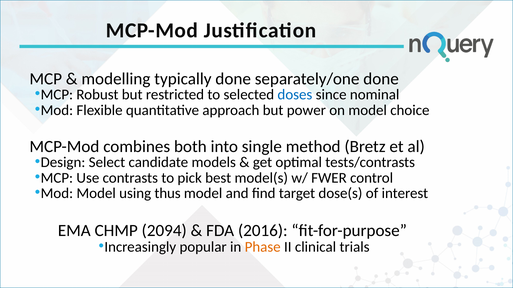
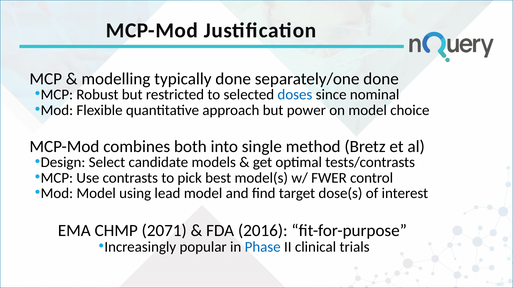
thus: thus -> lead
2094: 2094 -> 2071
Phase colour: orange -> blue
